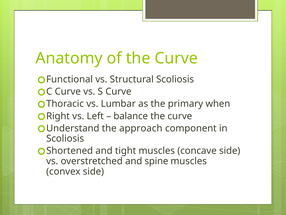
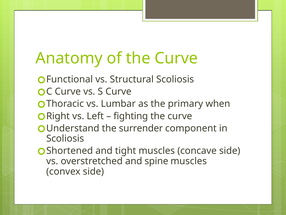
balance: balance -> fighting
approach: approach -> surrender
